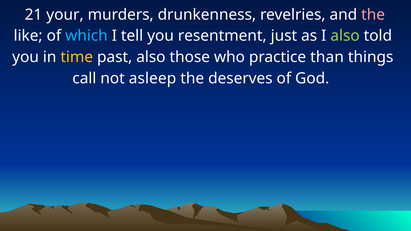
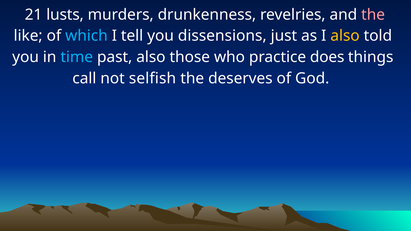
your: your -> lusts
resentment: resentment -> dissensions
also at (345, 36) colour: light green -> yellow
time colour: yellow -> light blue
than: than -> does
asleep: asleep -> selfish
